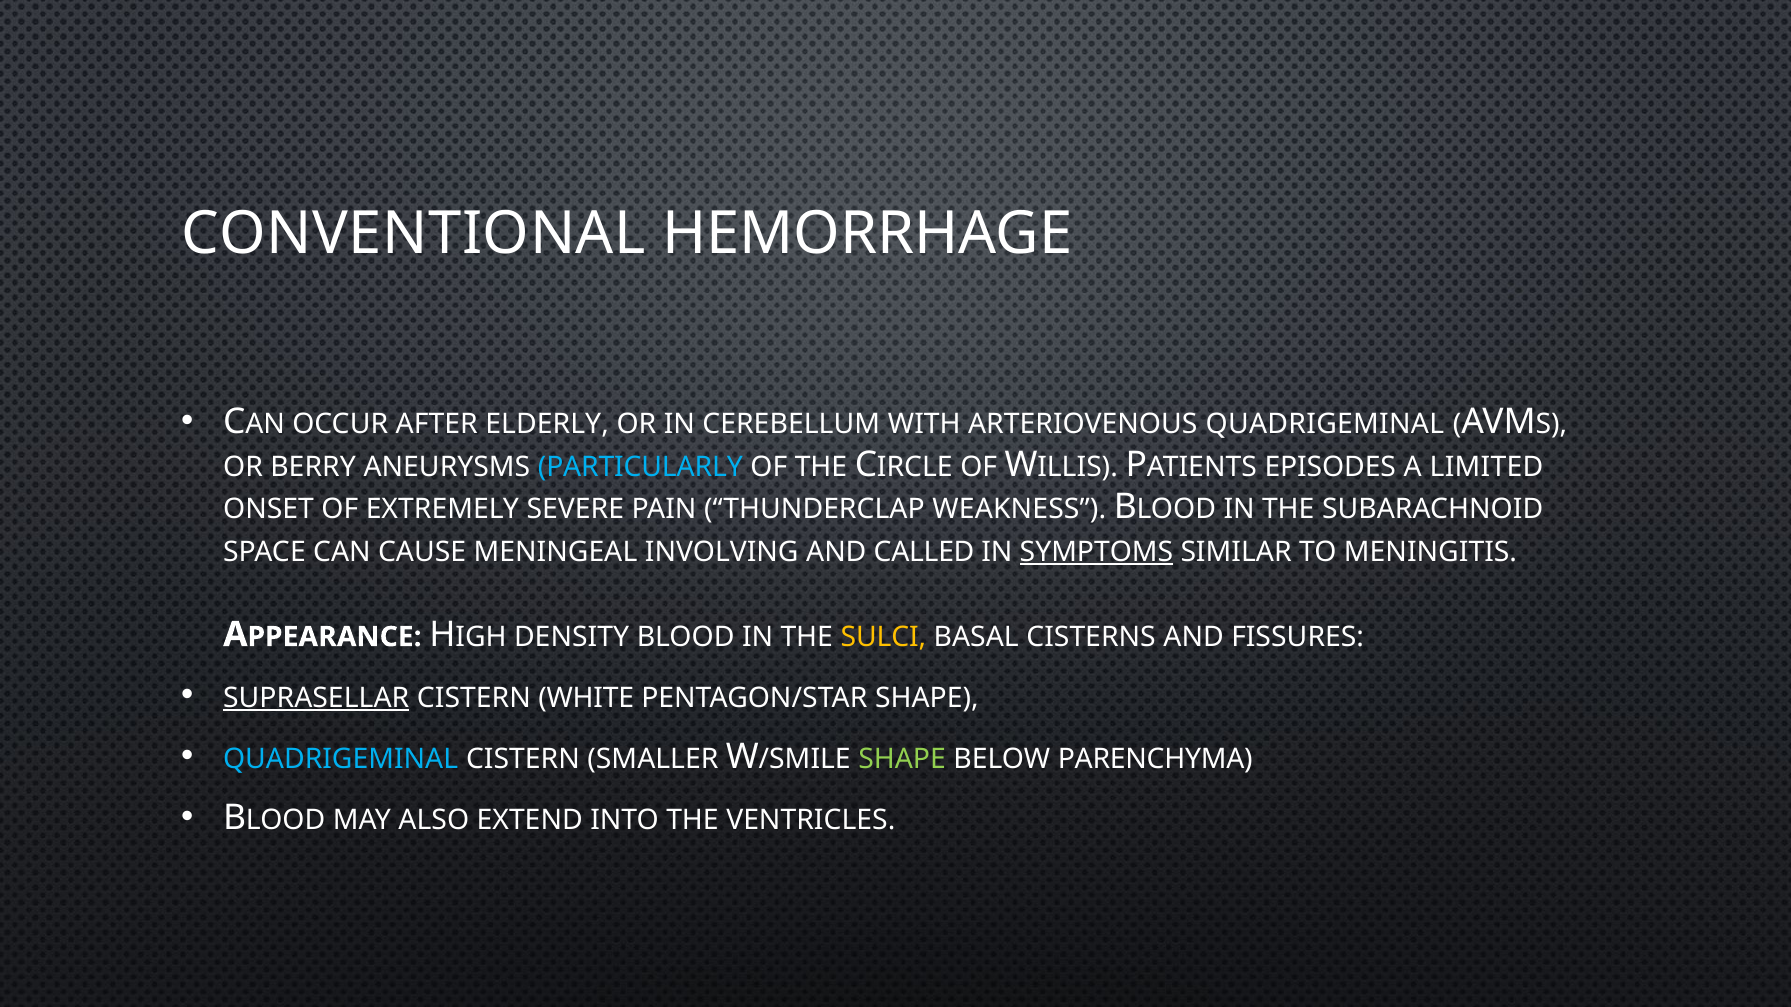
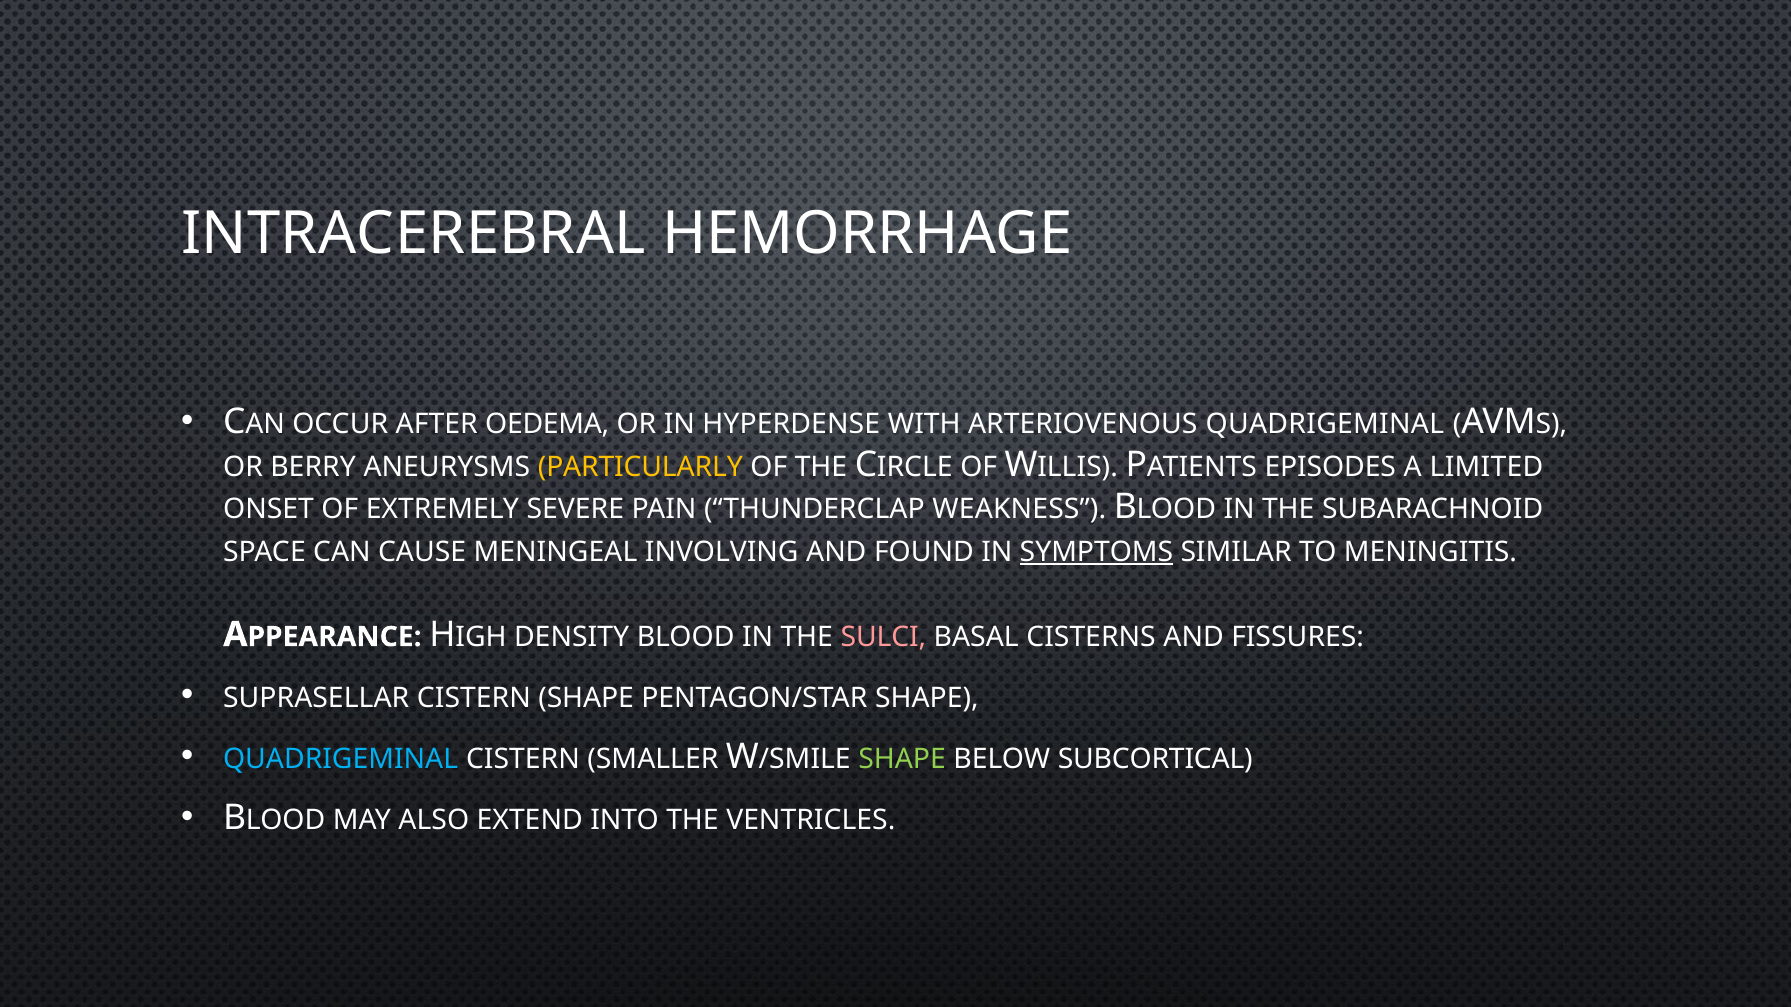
CONVENTIONAL: CONVENTIONAL -> INTRACEREBRAL
ELDERLY: ELDERLY -> OEDEMA
CEREBELLUM: CEREBELLUM -> HYPERDENSE
PARTICULARLY colour: light blue -> yellow
CALLED: CALLED -> FOUND
SULCI colour: yellow -> pink
SUPRASELLAR underline: present -> none
CISTERN WHITE: WHITE -> SHAPE
PARENCHYMA: PARENCHYMA -> SUBCORTICAL
